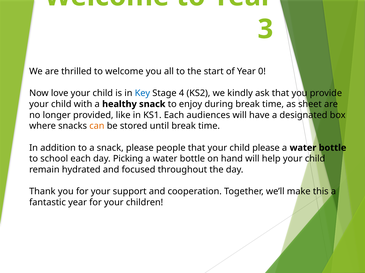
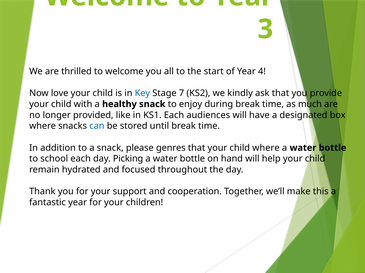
0: 0 -> 4
4: 4 -> 7
sheet: sheet -> much
can colour: orange -> blue
people: people -> genres
child please: please -> where
